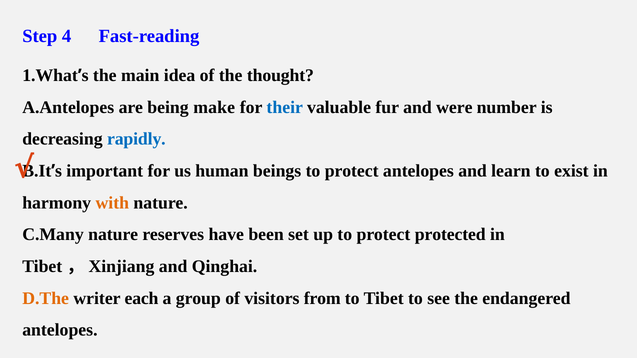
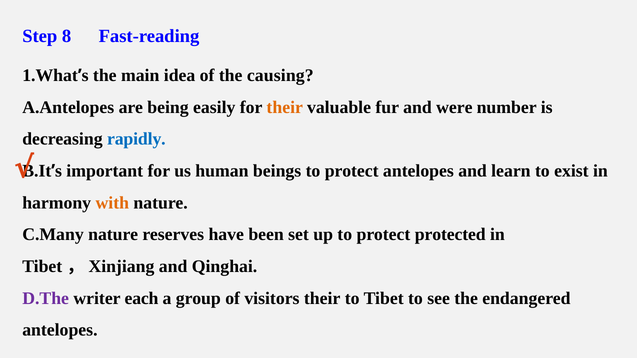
4: 4 -> 8
thought: thought -> causing
make: make -> easily
their at (285, 107) colour: blue -> orange
D.The colour: orange -> purple
visitors from: from -> their
